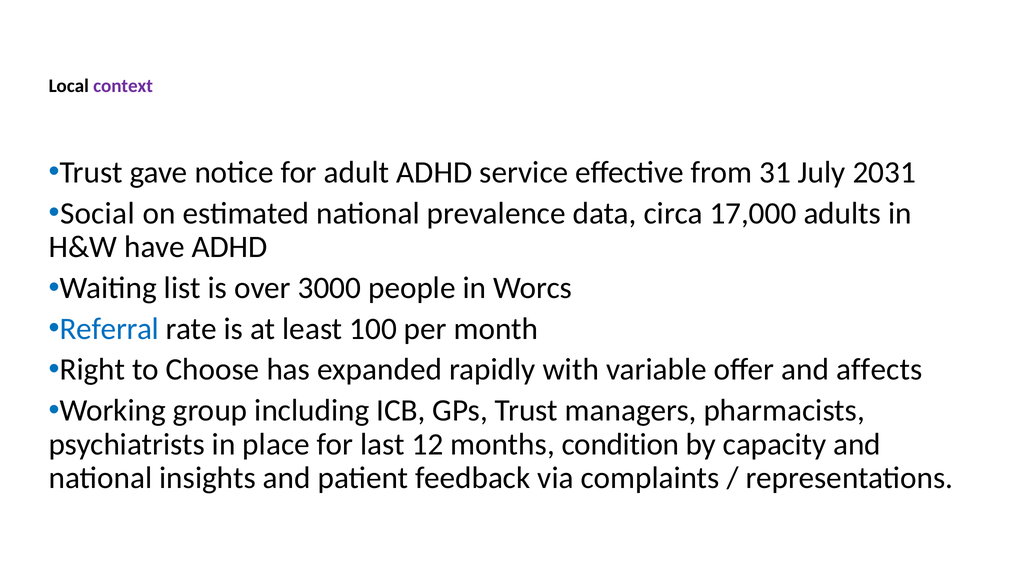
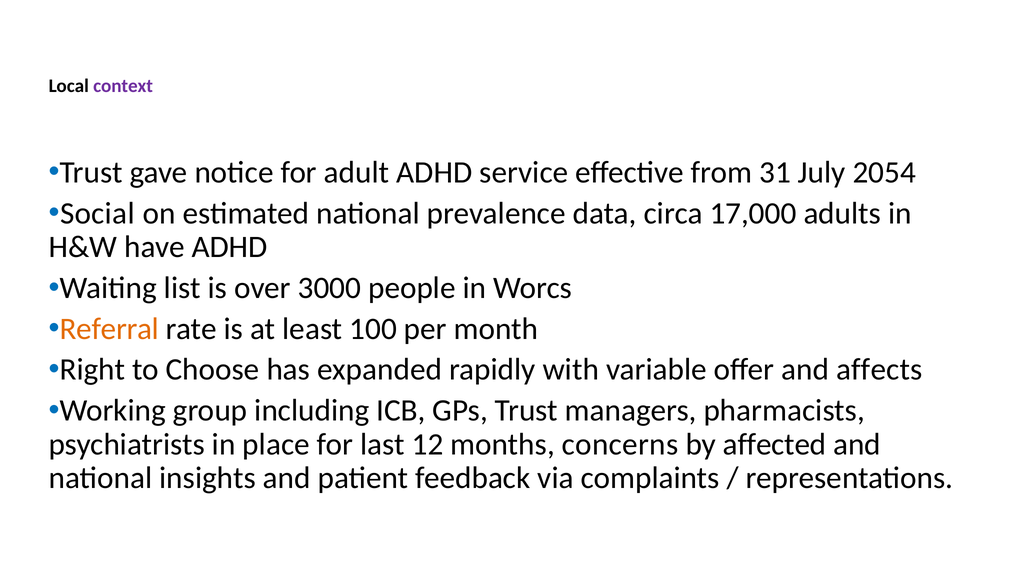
2031: 2031 -> 2054
Referral colour: blue -> orange
condition: condition -> concerns
capacity: capacity -> affected
